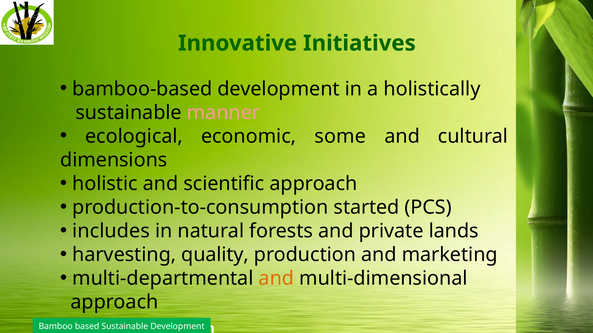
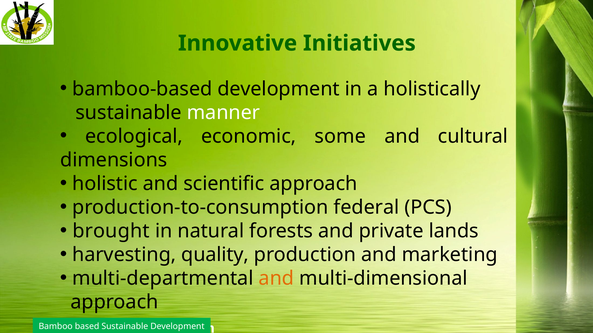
manner colour: pink -> white
started: started -> federal
includes: includes -> brought
